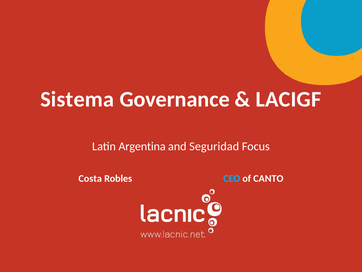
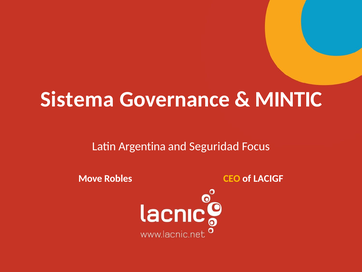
LACIGF: LACIGF -> MINTIC
Costa: Costa -> Move
CEO colour: light blue -> yellow
CANTO: CANTO -> LACIGF
